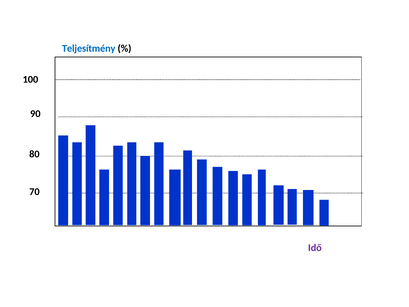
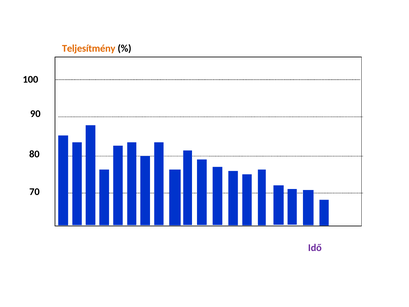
Teljesítmény colour: blue -> orange
